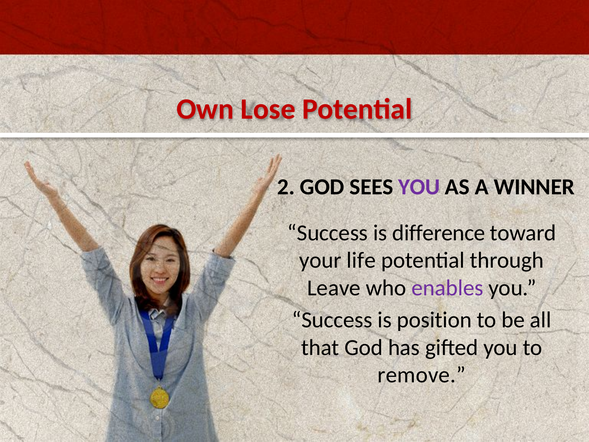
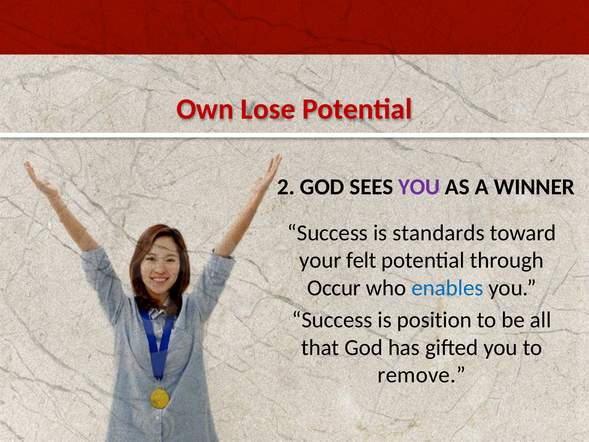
difference: difference -> standards
life: life -> felt
Leave: Leave -> Occur
enables colour: purple -> blue
